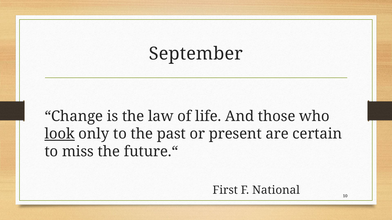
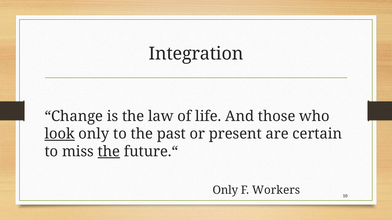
September: September -> Integration
the at (109, 152) underline: none -> present
First at (225, 191): First -> Only
National: National -> Workers
